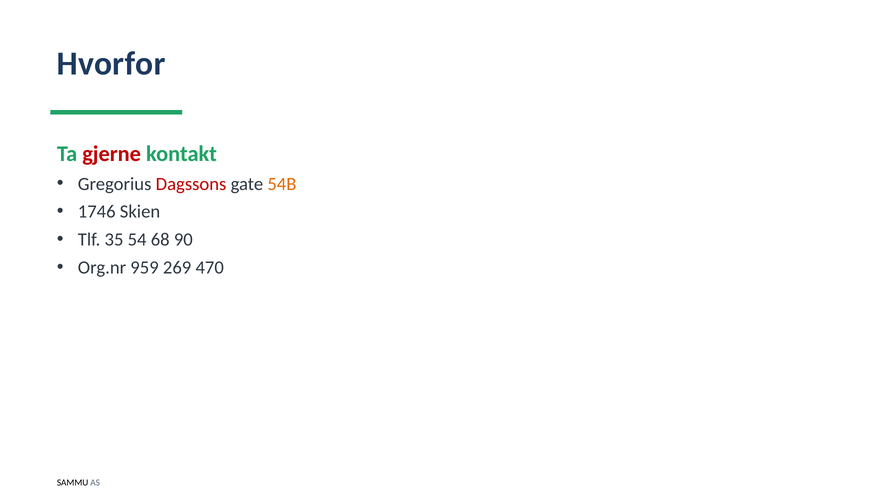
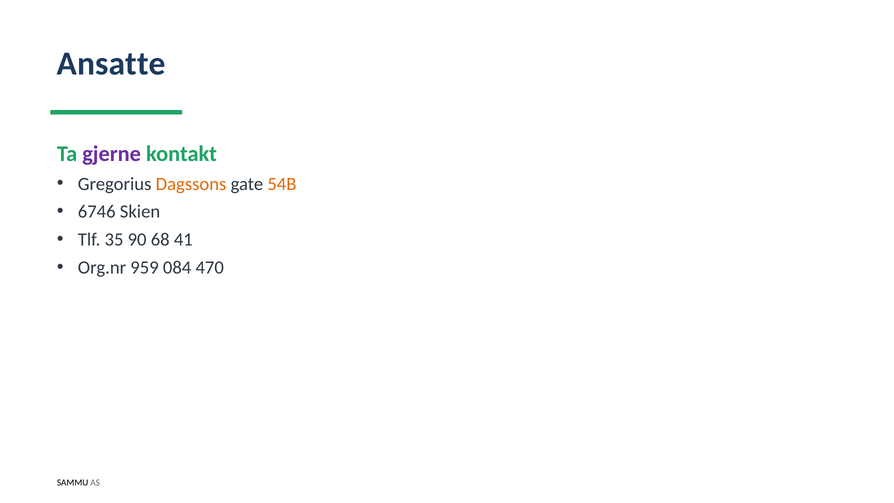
Hvorfor: Hvorfor -> Ansatte
gjerne colour: red -> purple
Dagssons colour: red -> orange
1746: 1746 -> 6746
54: 54 -> 90
90: 90 -> 41
269: 269 -> 084
